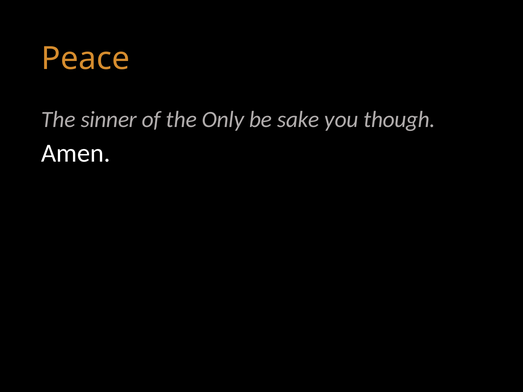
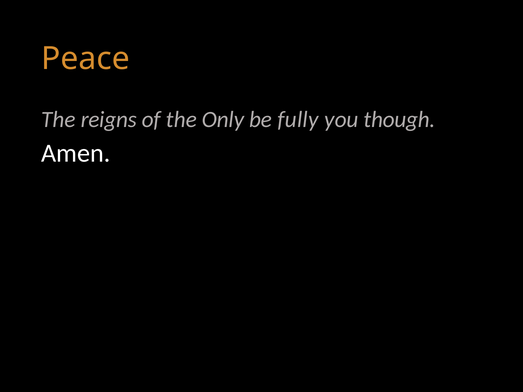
sinner: sinner -> reigns
sake: sake -> fully
